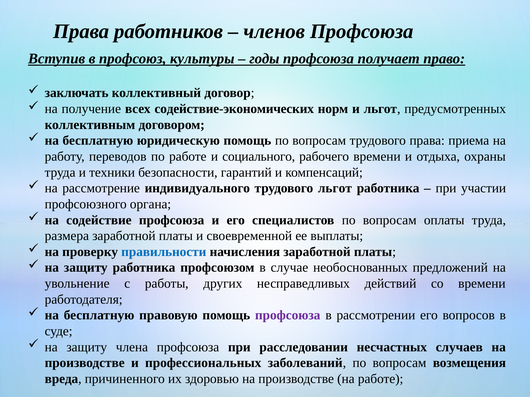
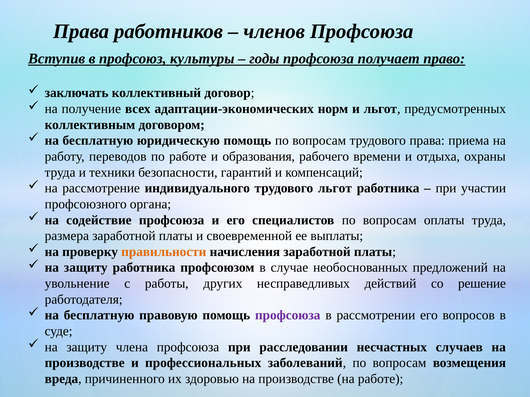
содействие-экономических: содействие-экономических -> адаптации-экономических
социального: социального -> образования
правильности colour: blue -> orange
со времени: времени -> решение
